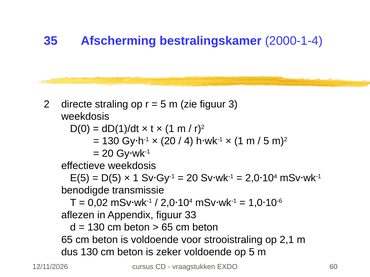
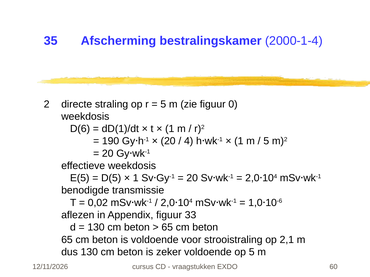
3: 3 -> 0
D(0: D(0 -> D(6
130 at (111, 141): 130 -> 190
